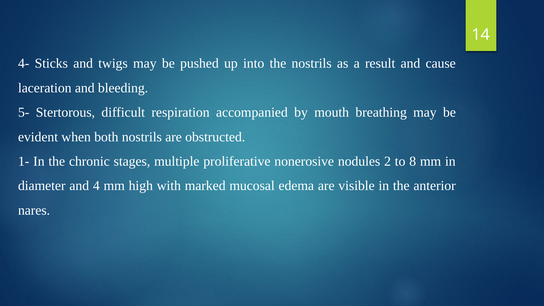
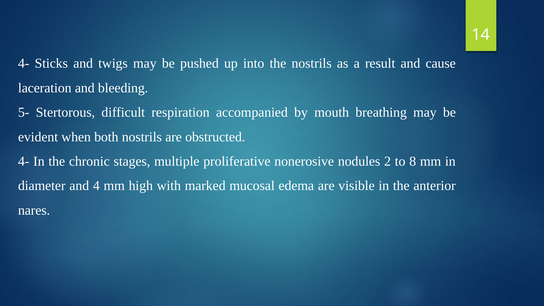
1- at (24, 161): 1- -> 4-
